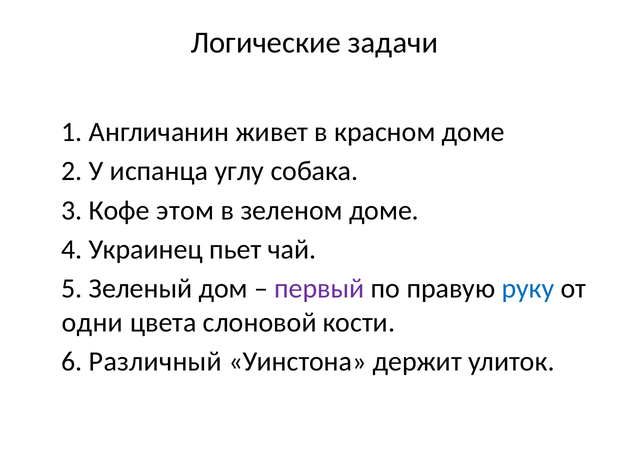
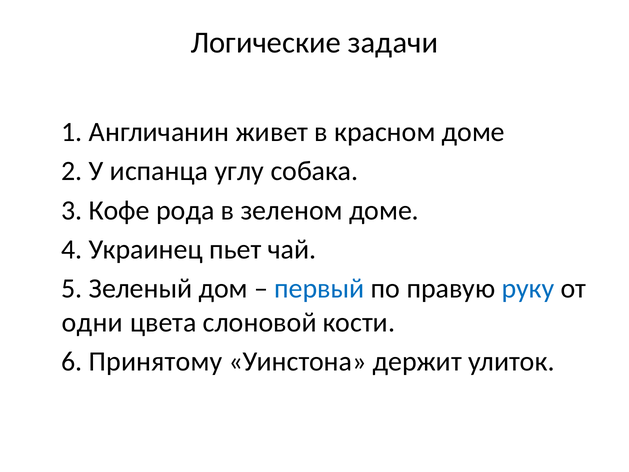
этом: этом -> рода
первый colour: purple -> blue
Различный: Различный -> Принятому
